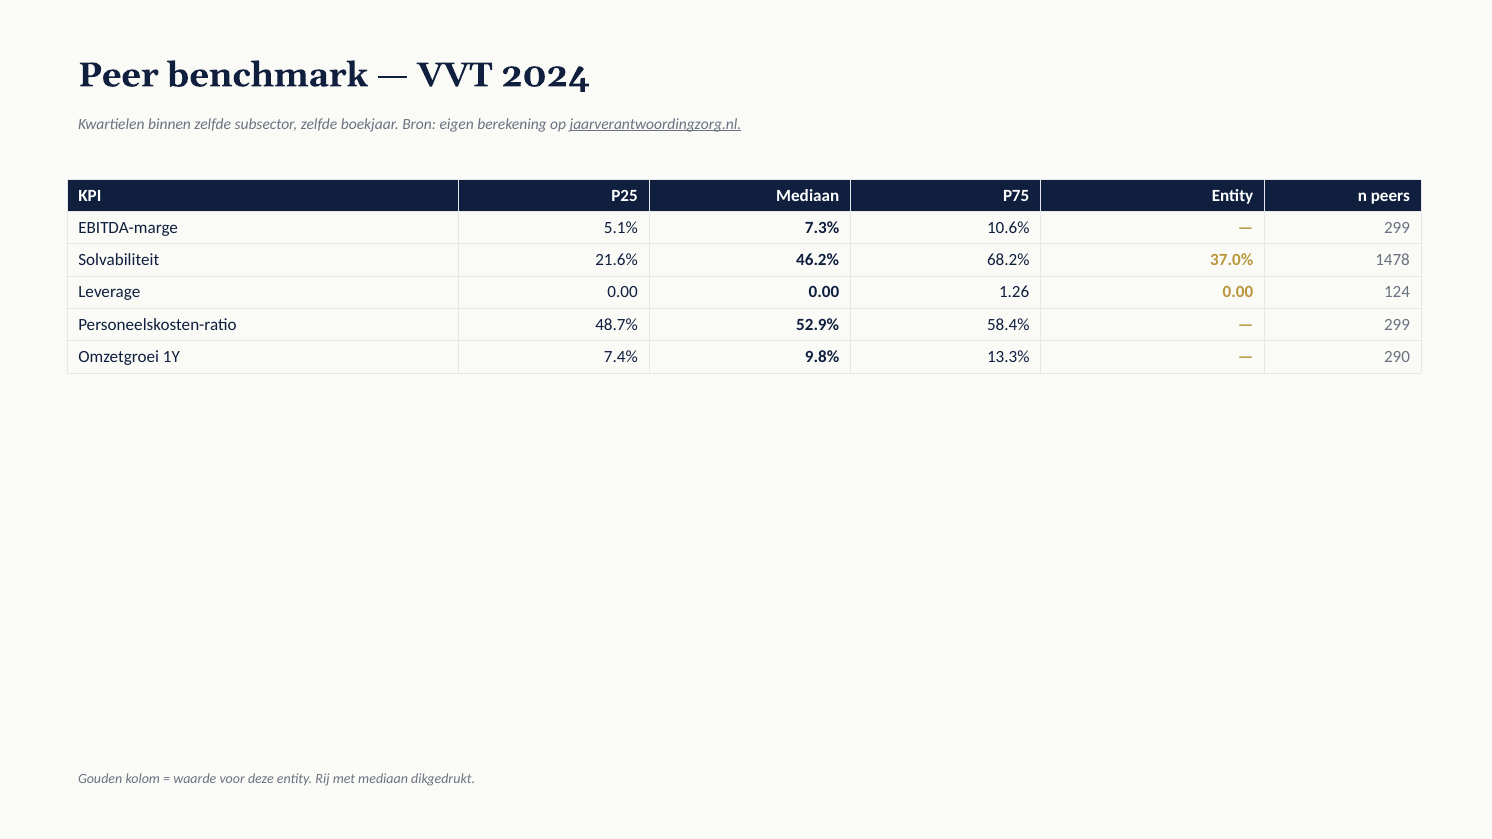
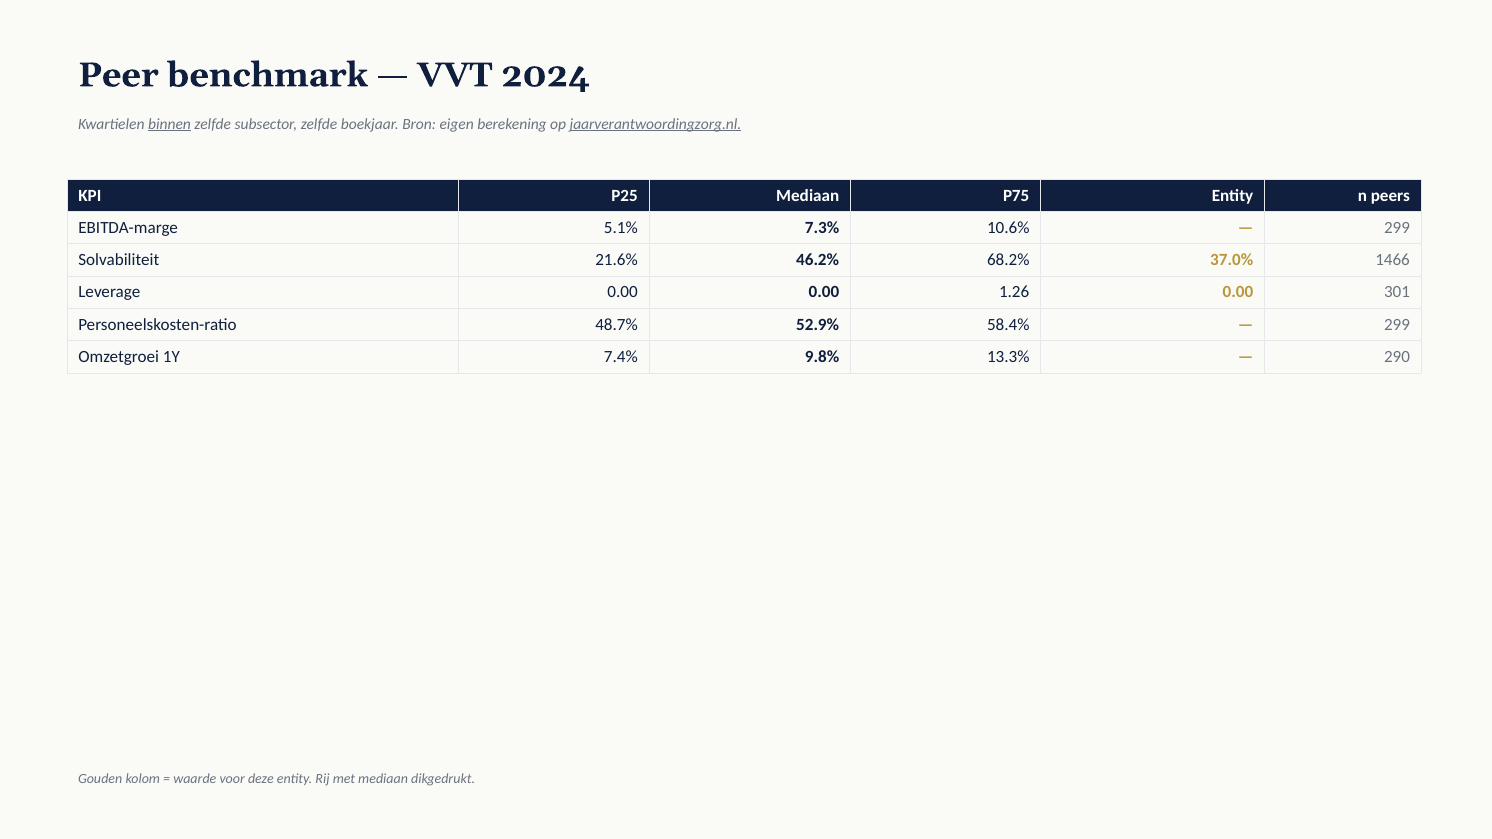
binnen underline: none -> present
1478: 1478 -> 1466
124: 124 -> 301
